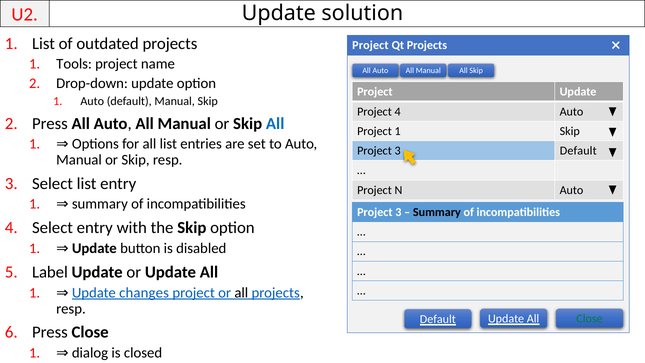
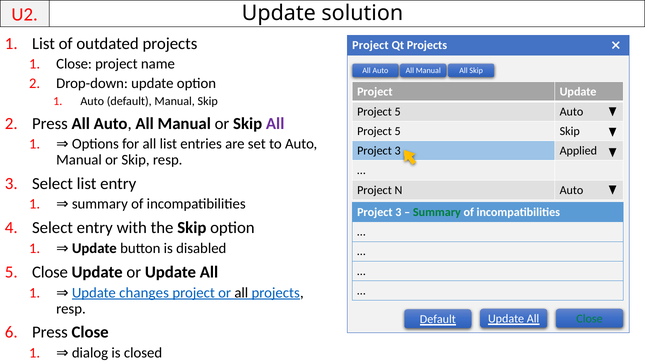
1 Tools: Tools -> Close
4 at (398, 111): 4 -> 5
All at (275, 123) colour: blue -> purple
1 at (398, 131): 1 -> 5
Default at (578, 151): Default -> Applied
Summary colour: black -> green
Label at (50, 272): Label -> Close
